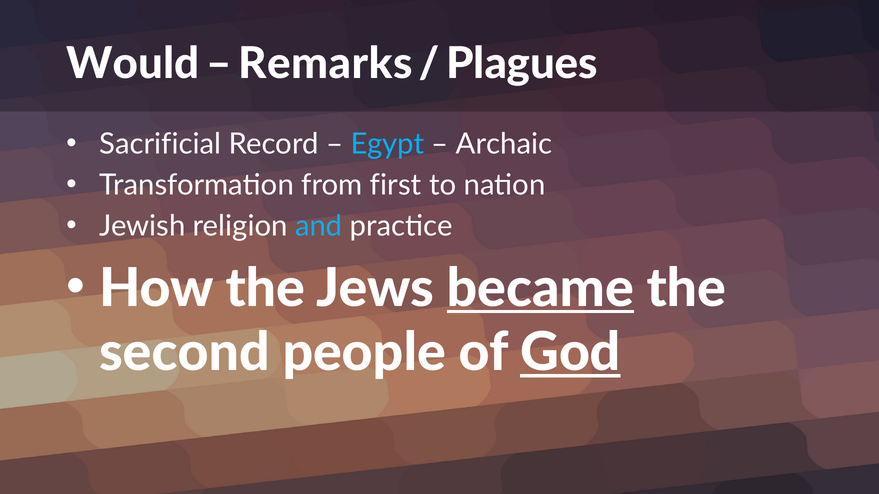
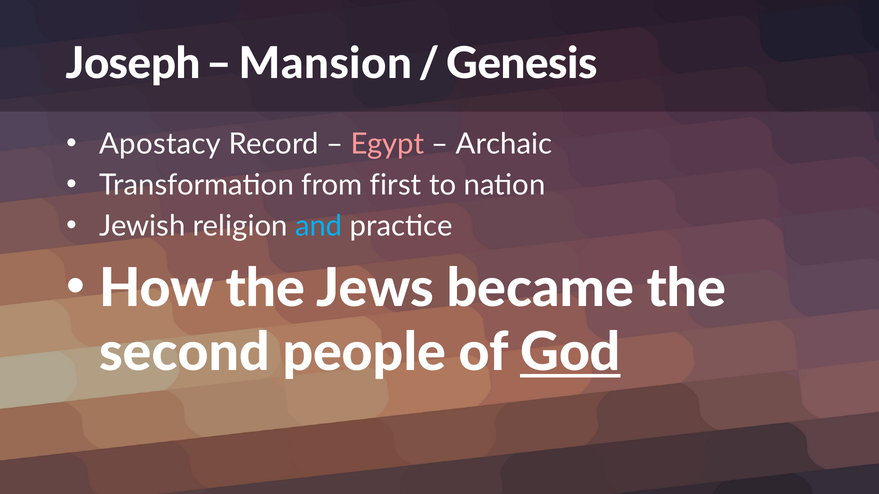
Would: Would -> Joseph
Remarks: Remarks -> Mansion
Plagues: Plagues -> Genesis
Sacrificial: Sacrificial -> Apostacy
Egypt colour: light blue -> pink
became underline: present -> none
